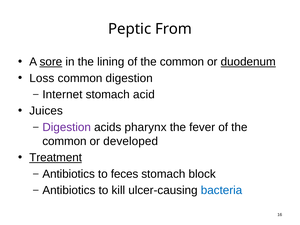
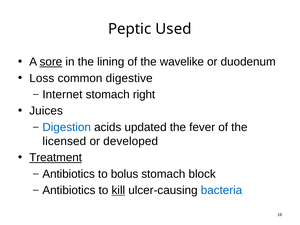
From: From -> Used
lining of the common: common -> wavelike
duodenum underline: present -> none
common digestion: digestion -> digestive
acid: acid -> right
Digestion at (67, 127) colour: purple -> blue
pharynx: pharynx -> updated
common at (64, 141): common -> licensed
feces: feces -> bolus
kill underline: none -> present
